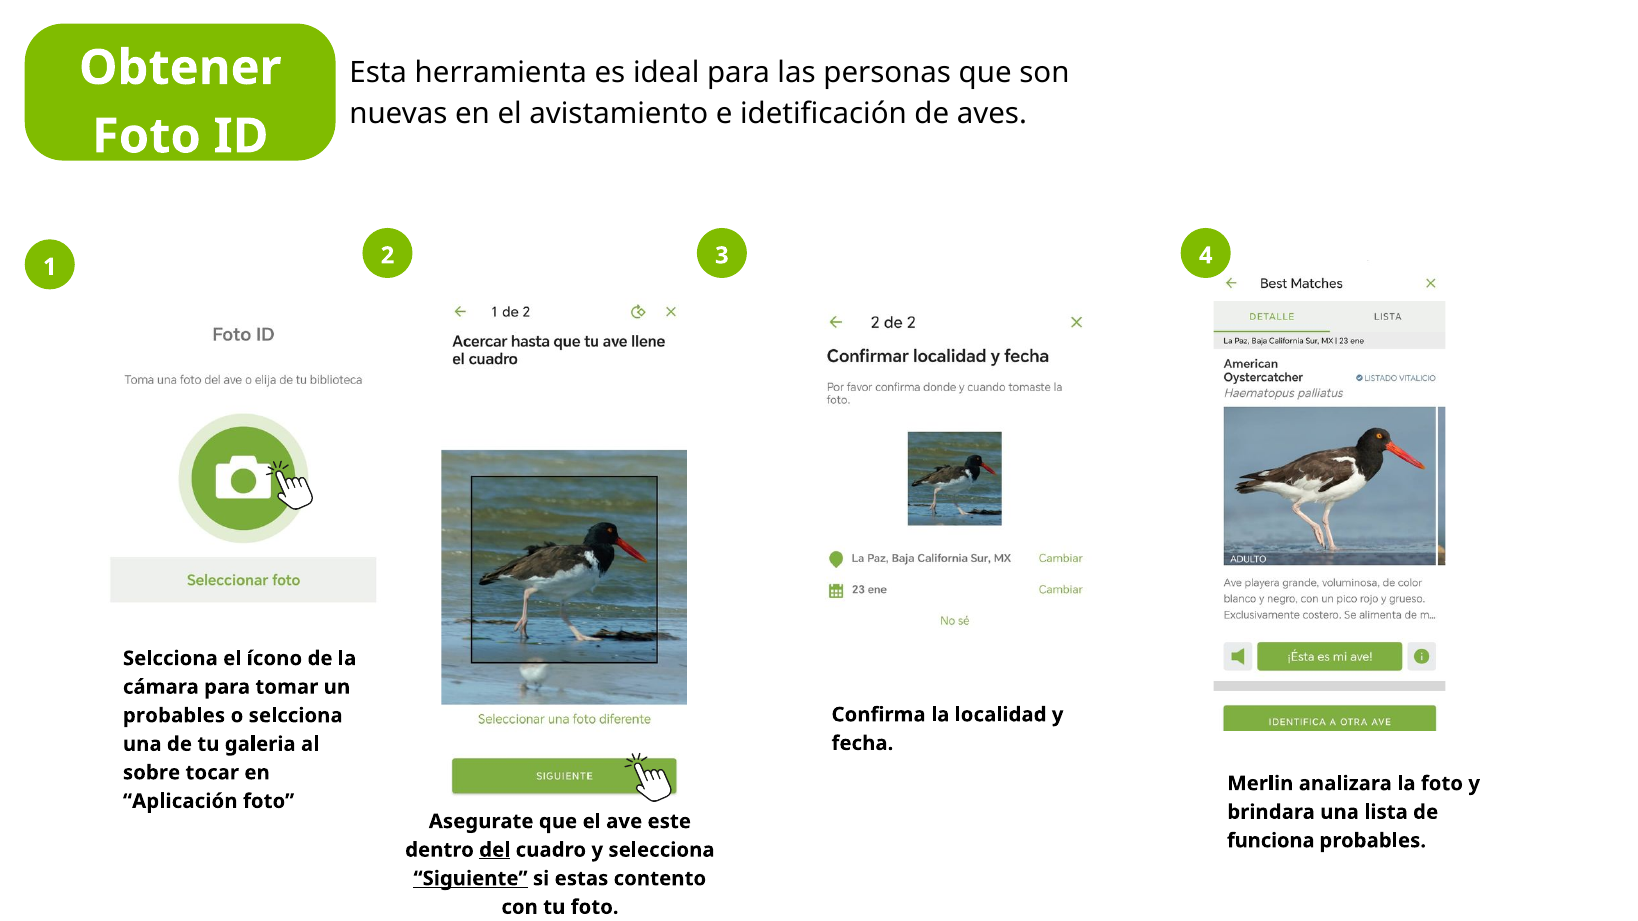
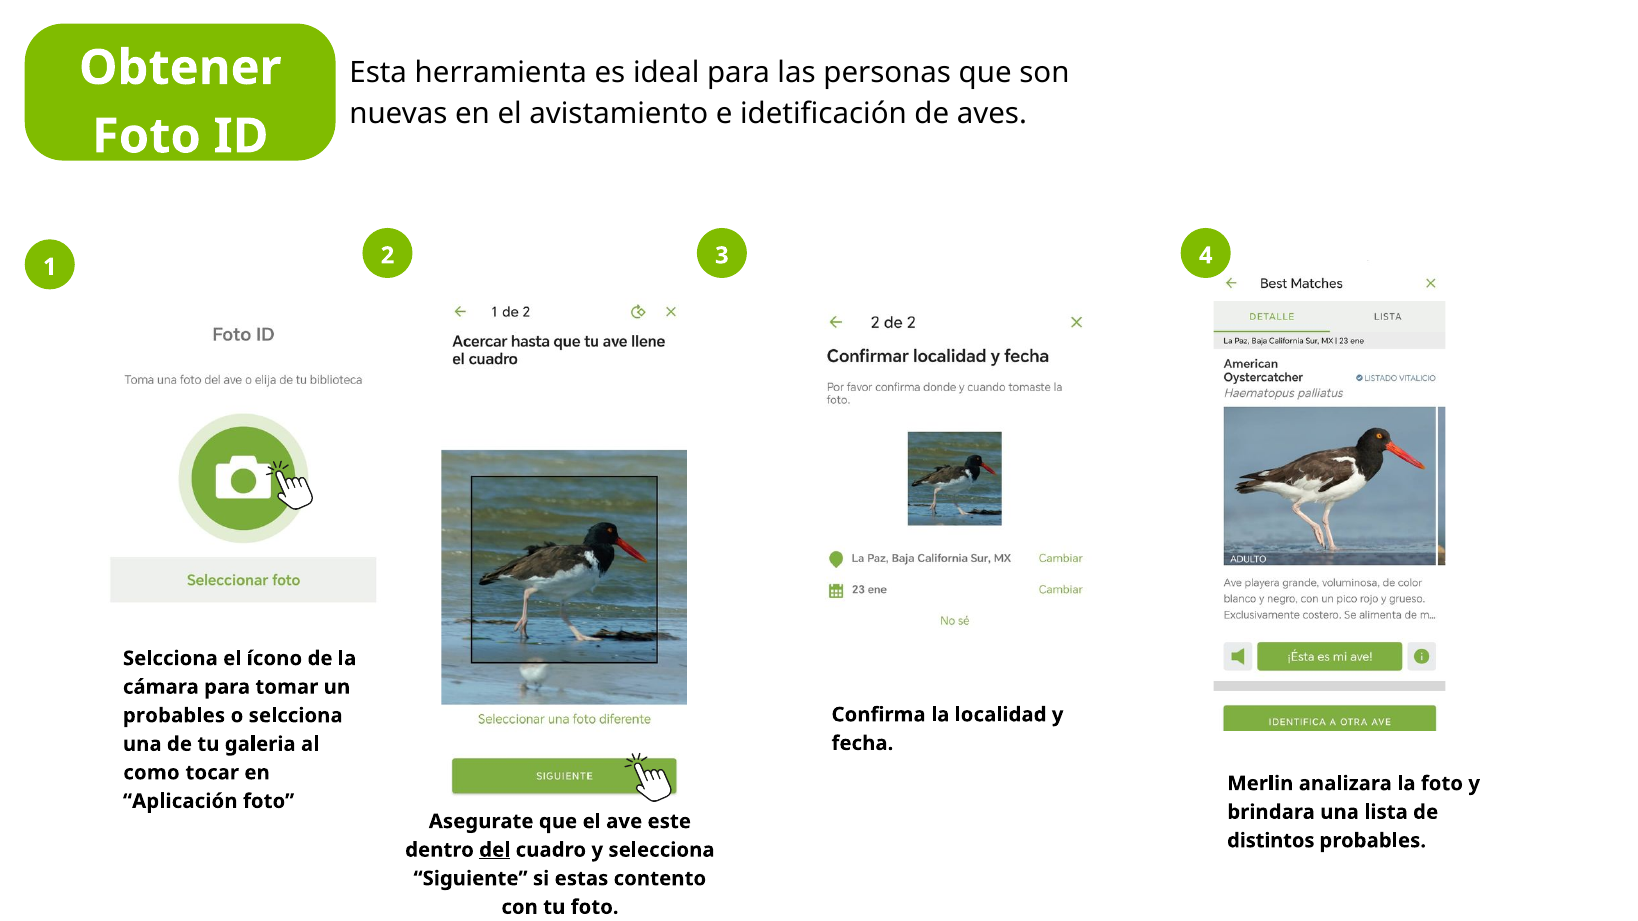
sobre: sobre -> como
funciona: funciona -> distintos
Siguiente underline: present -> none
